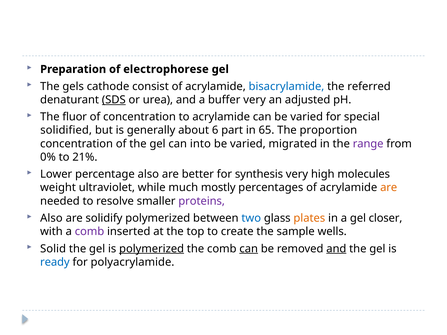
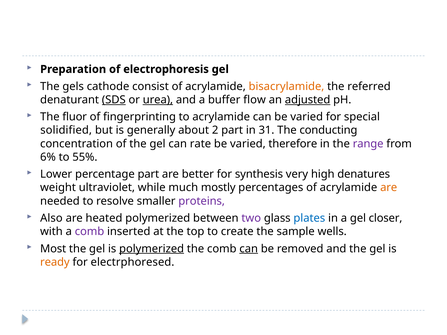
electrophorese: electrophorese -> electrophoresis
bisacrylamide colour: blue -> orange
urea underline: none -> present
buffer very: very -> flow
adjusted underline: none -> present
of concentration: concentration -> fingerprinting
6: 6 -> 2
65: 65 -> 31
proportion: proportion -> conducting
into: into -> rate
migrated: migrated -> therefore
0%: 0% -> 6%
21%: 21% -> 55%
percentage also: also -> part
molecules: molecules -> denatures
solidify: solidify -> heated
two colour: blue -> purple
plates colour: orange -> blue
Solid: Solid -> Most
and at (336, 249) underline: present -> none
ready colour: blue -> orange
polyacrylamide: polyacrylamide -> electrphoresed
